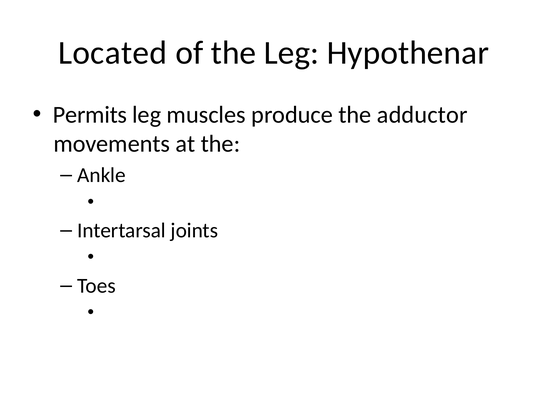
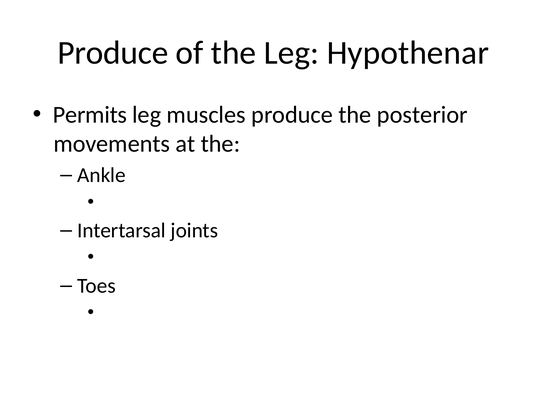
Located at (113, 53): Located -> Produce
adductor: adductor -> posterior
